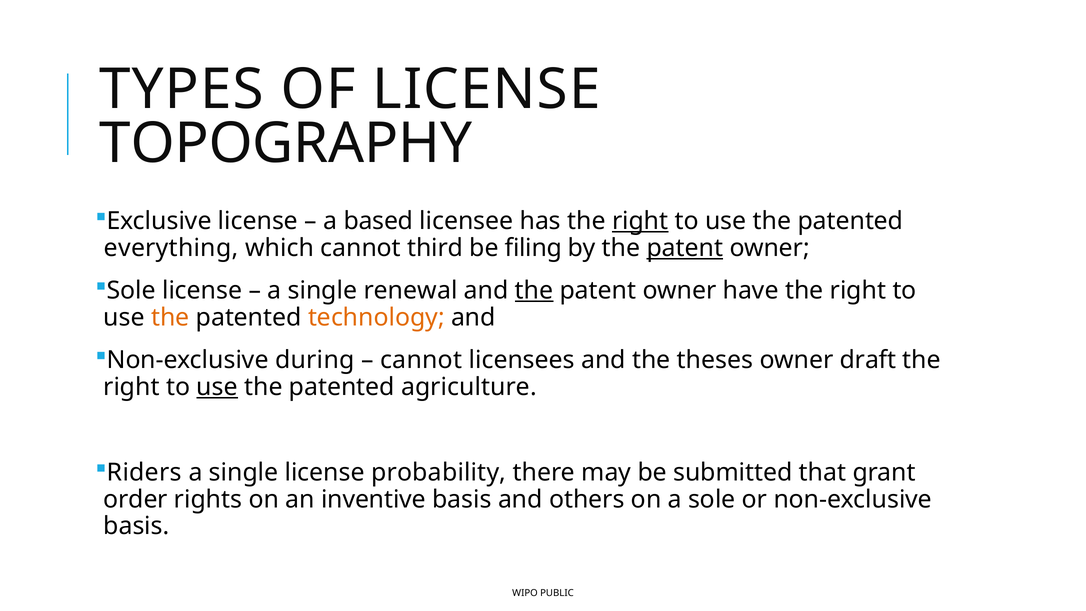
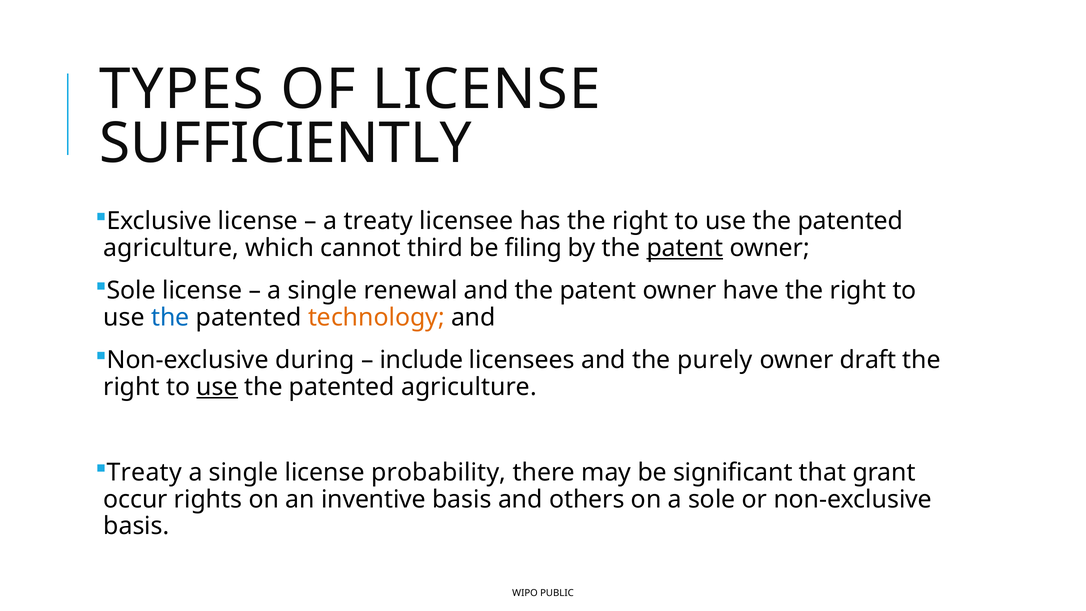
TOPOGRAPHY: TOPOGRAPHY -> SUFFICIENTLY
a based: based -> treaty
right at (640, 221) underline: present -> none
everything at (171, 248): everything -> agriculture
the at (534, 291) underline: present -> none
the at (170, 317) colour: orange -> blue
cannot at (421, 360): cannot -> include
theses: theses -> purely
Riders at (144, 472): Riders -> Treaty
submitted: submitted -> significant
order: order -> occur
